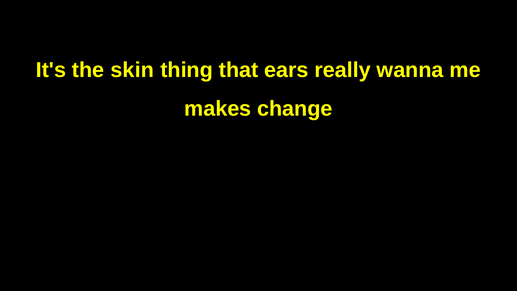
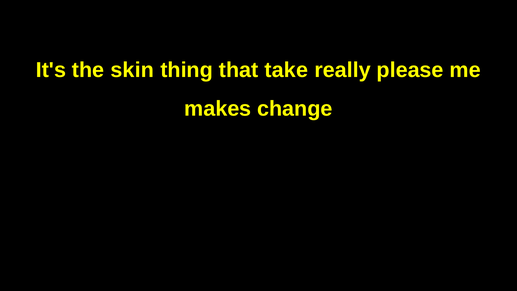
ears: ears -> take
wanna: wanna -> please
